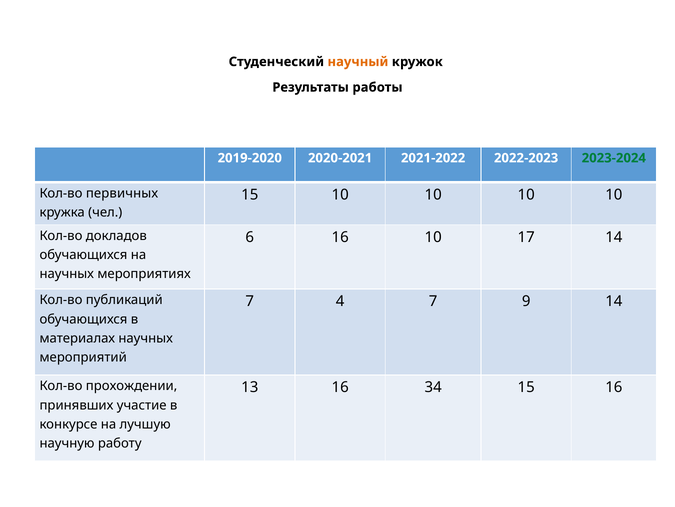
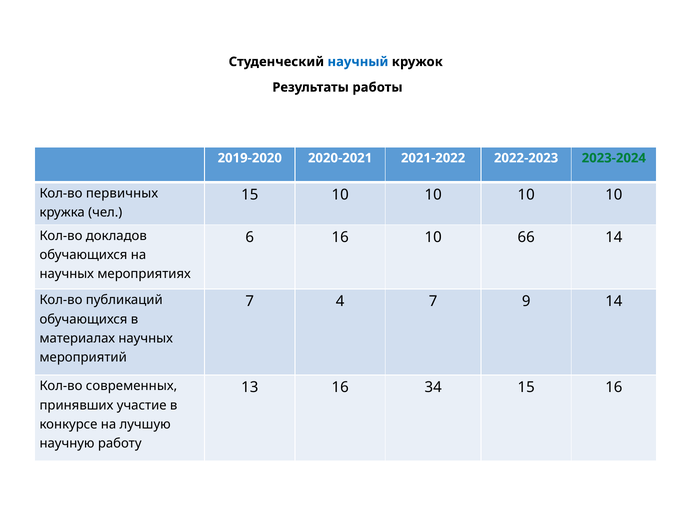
научный colour: orange -> blue
17: 17 -> 66
прохождении: прохождении -> современных
